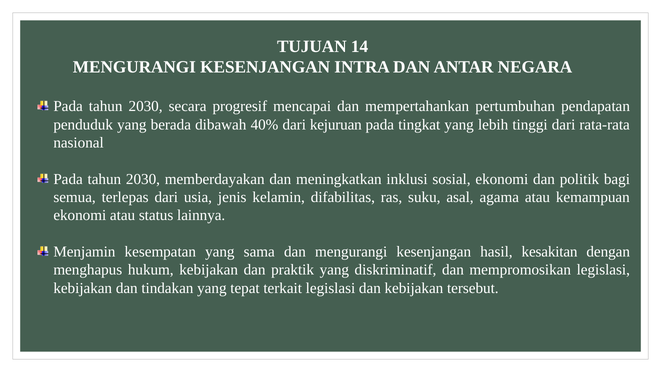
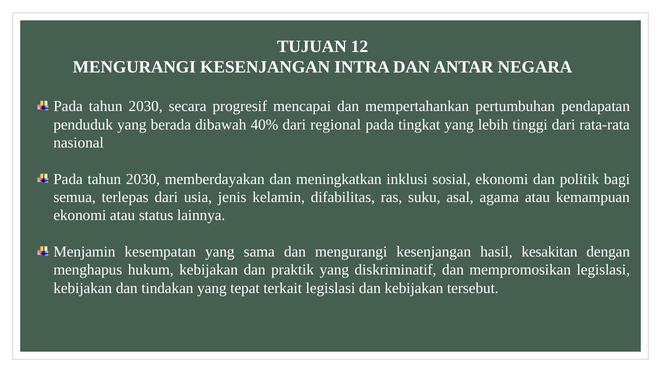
14: 14 -> 12
kejuruan: kejuruan -> regional
